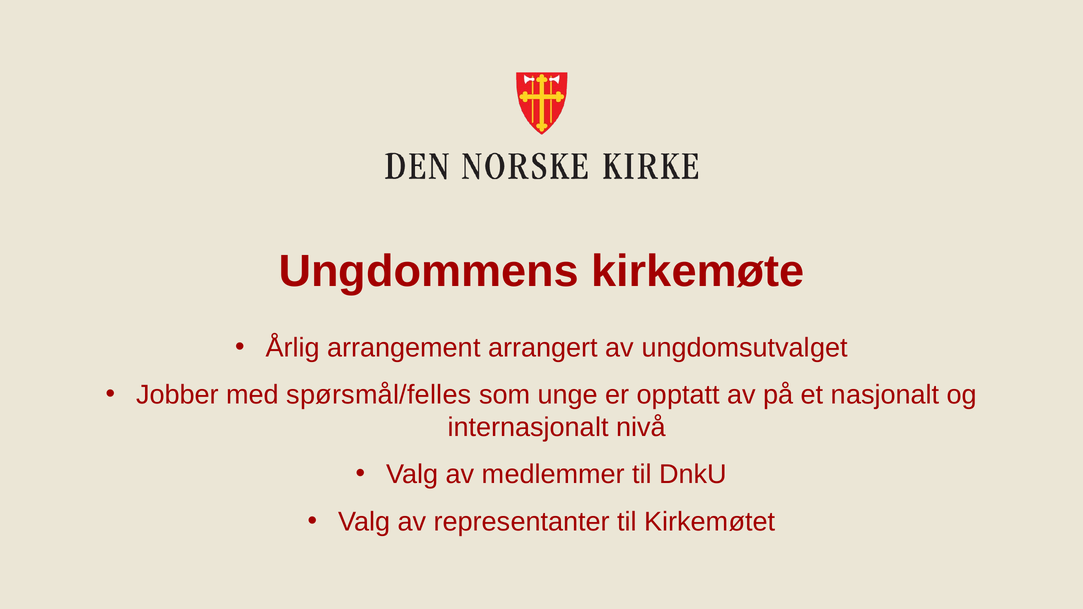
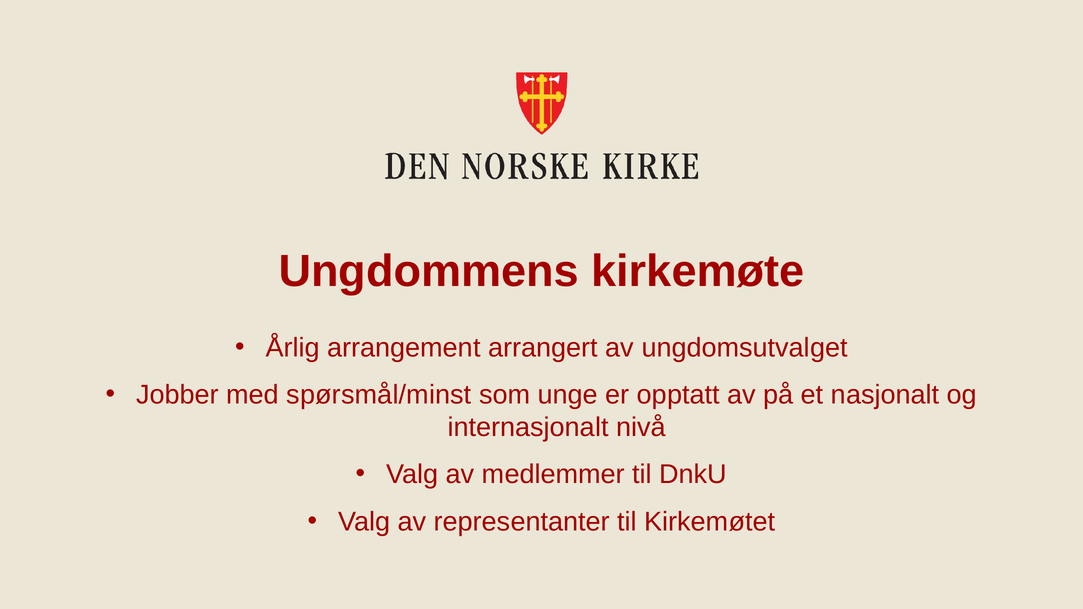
spørsmål/felles: spørsmål/felles -> spørsmål/minst
